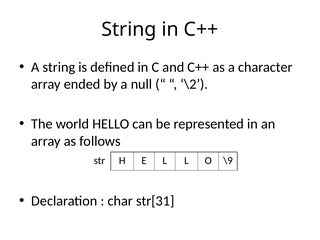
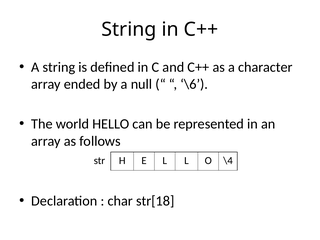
\2: \2 -> \6
\9: \9 -> \4
str[31: str[31 -> str[18
